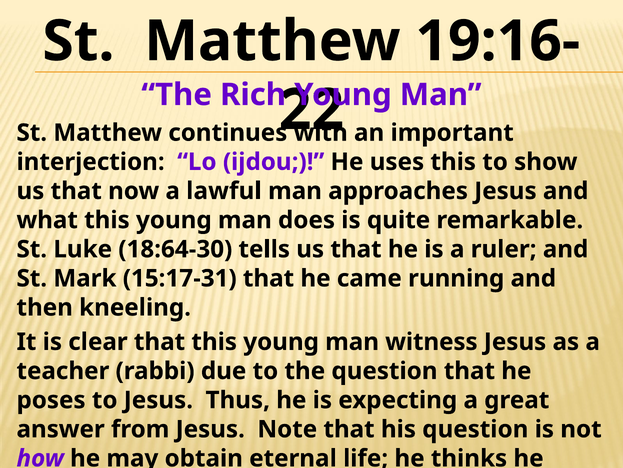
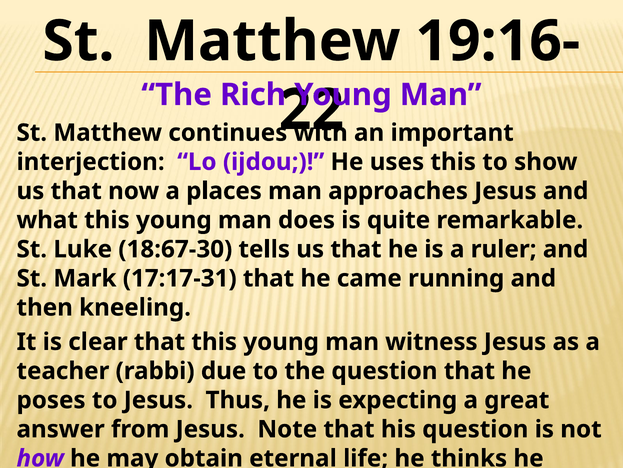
lawful: lawful -> places
18:64-30: 18:64-30 -> 18:67-30
15:17-31: 15:17-31 -> 17:17-31
